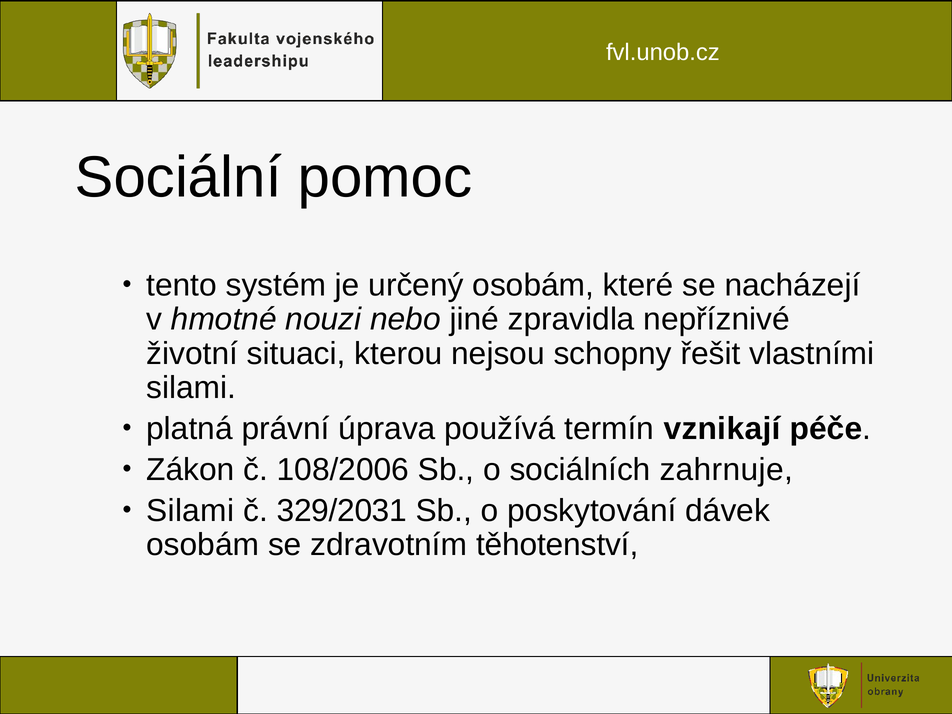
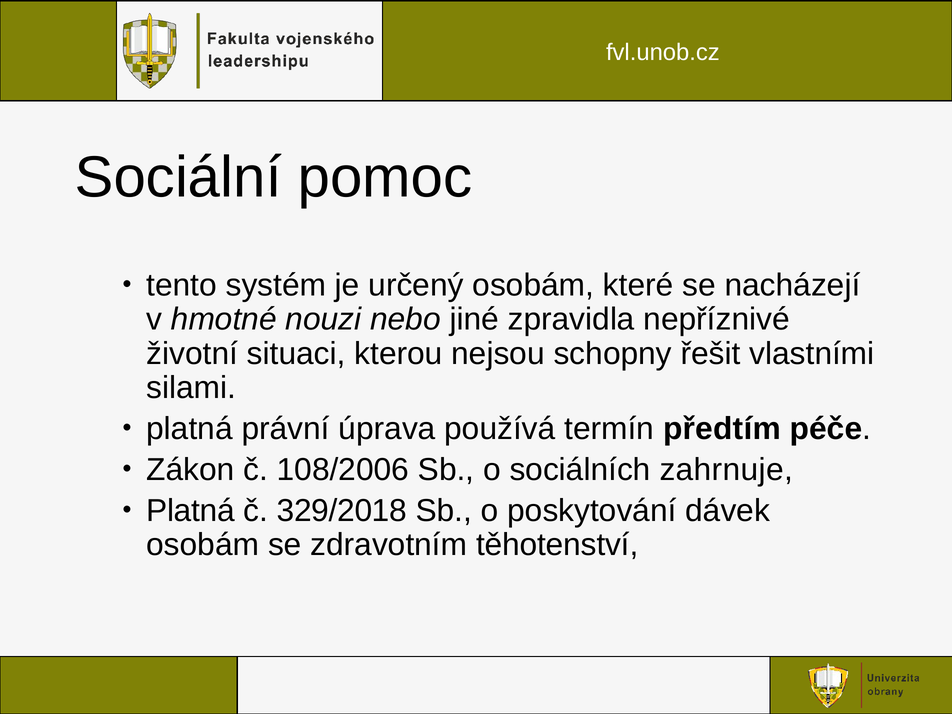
vznikají: vznikají -> předtím
Silami at (190, 511): Silami -> Platná
329/2031: 329/2031 -> 329/2018
